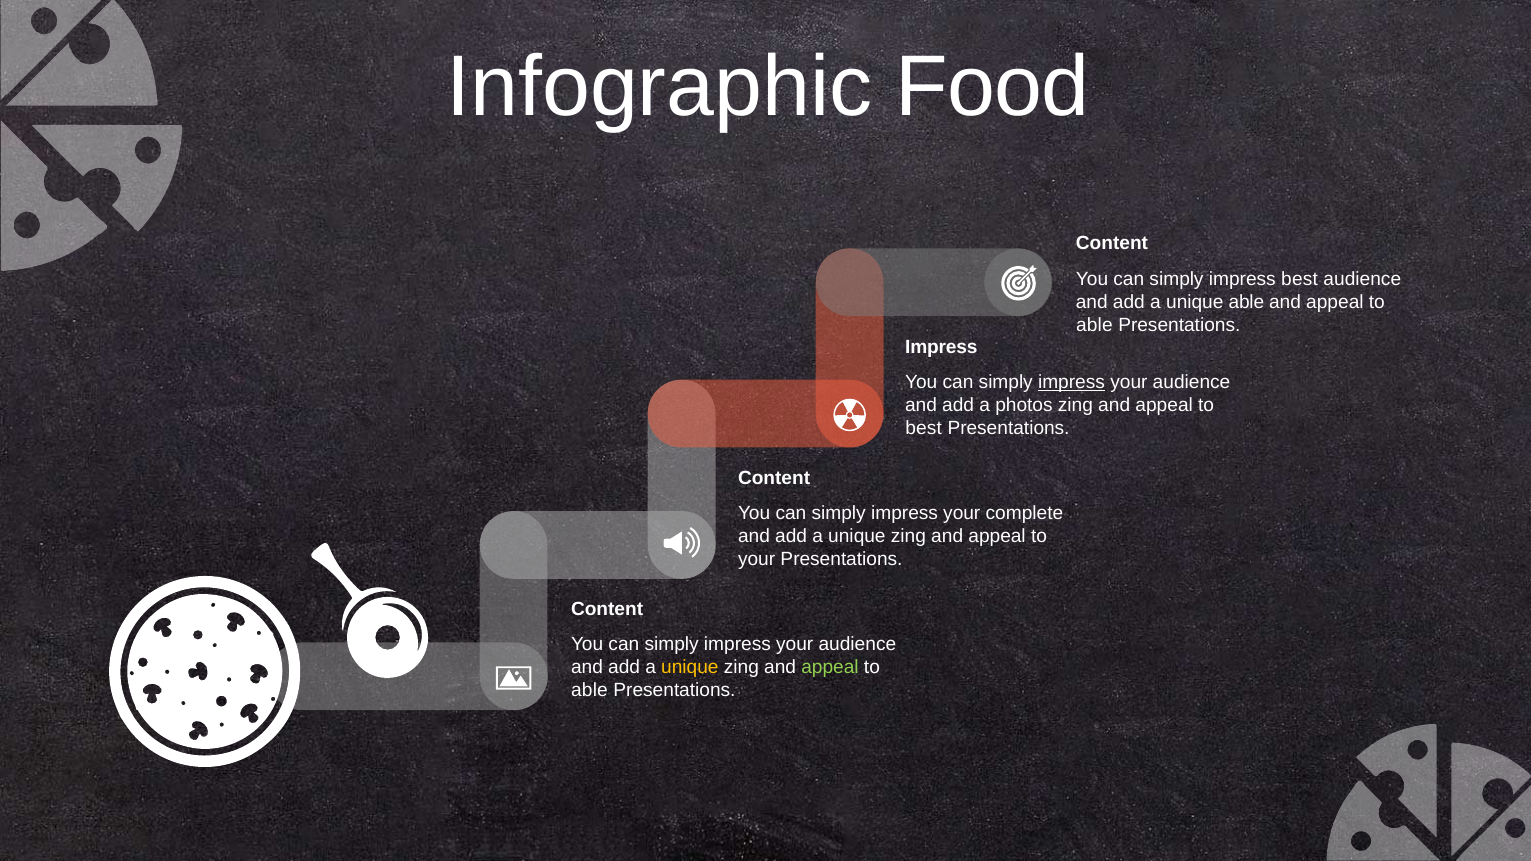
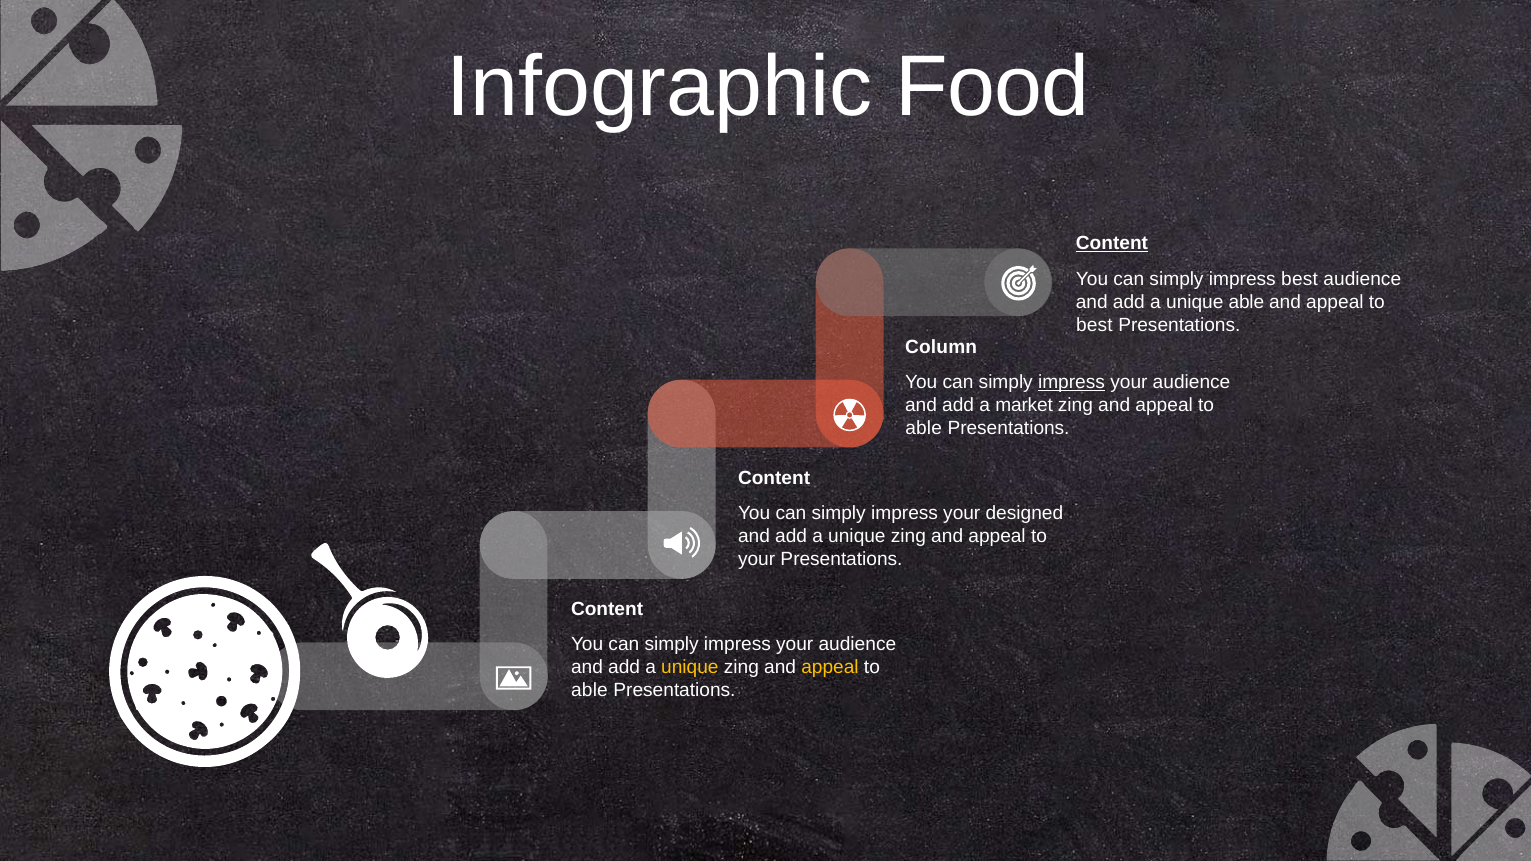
Content at (1112, 244) underline: none -> present
able at (1094, 325): able -> best
Impress at (941, 347): Impress -> Column
photos: photos -> market
best at (924, 428): best -> able
complete: complete -> designed
appeal at (830, 667) colour: light green -> yellow
